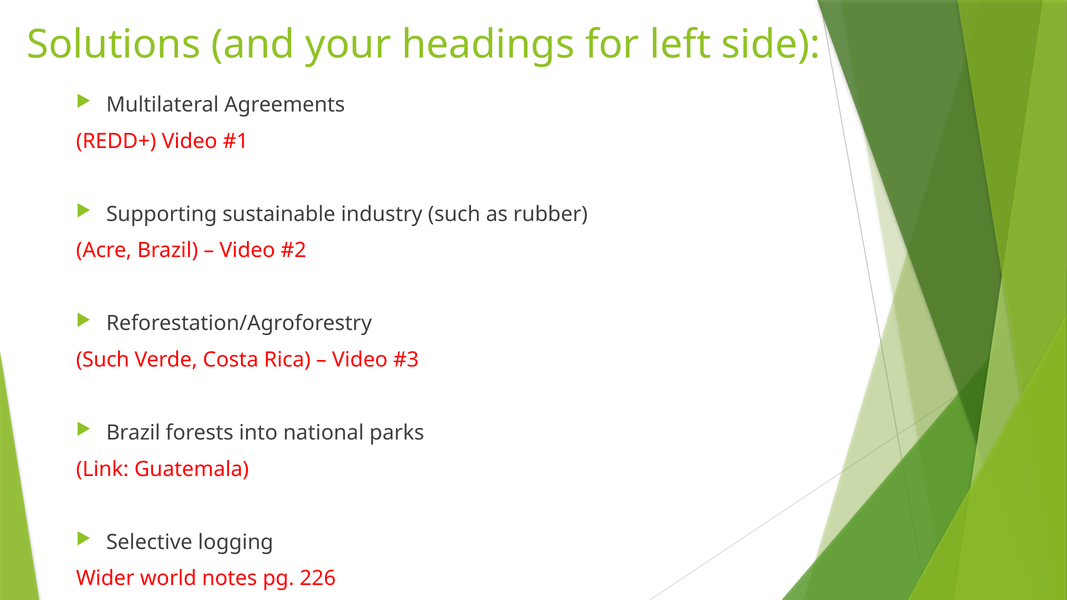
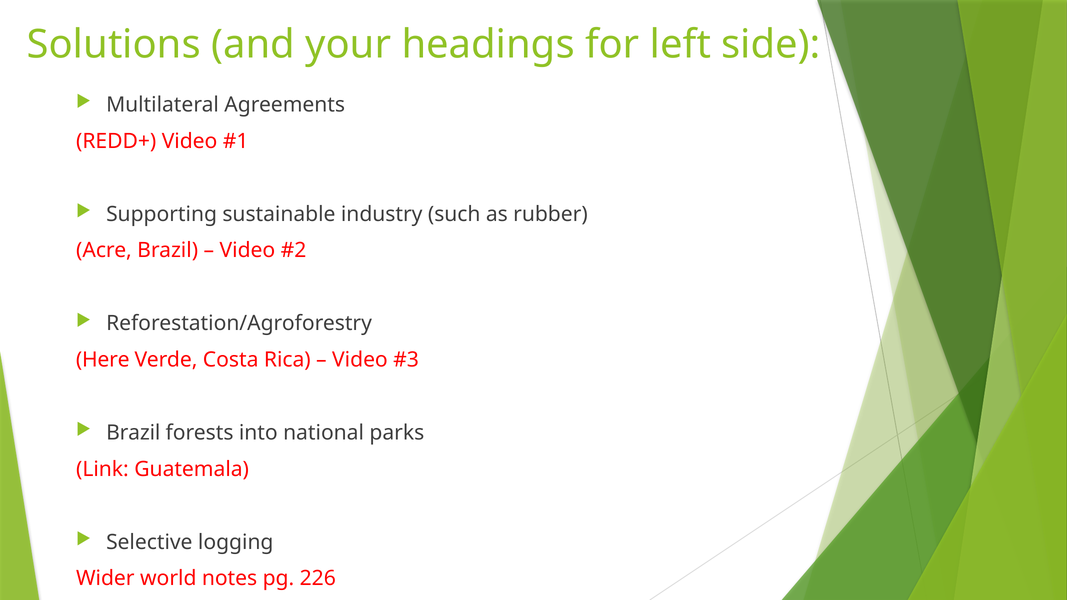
Such at (103, 360): Such -> Here
